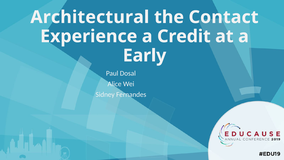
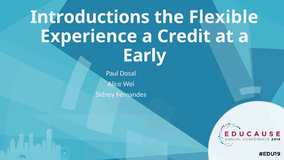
Architectural: Architectural -> Introductions
Contact: Contact -> Flexible
